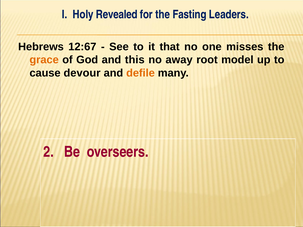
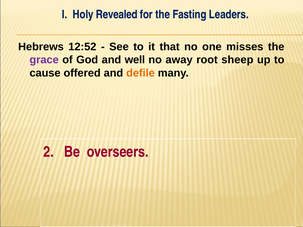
12:67: 12:67 -> 12:52
grace colour: orange -> purple
this: this -> well
model: model -> sheep
devour: devour -> offered
